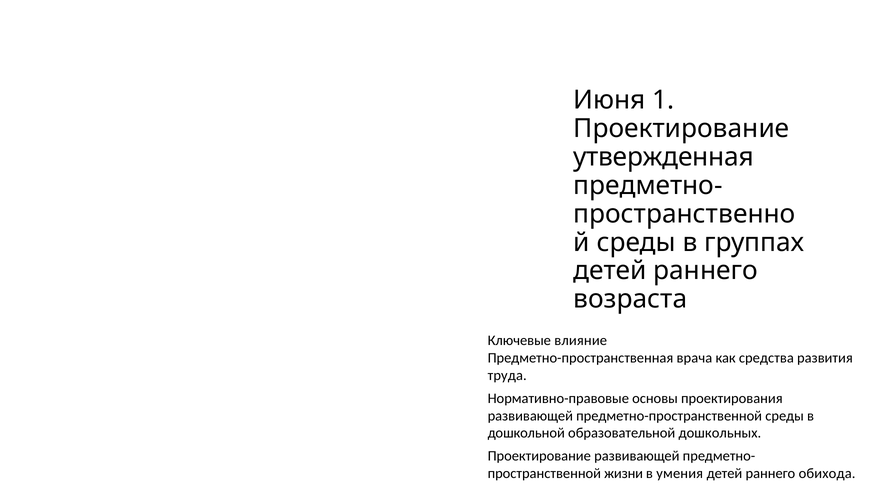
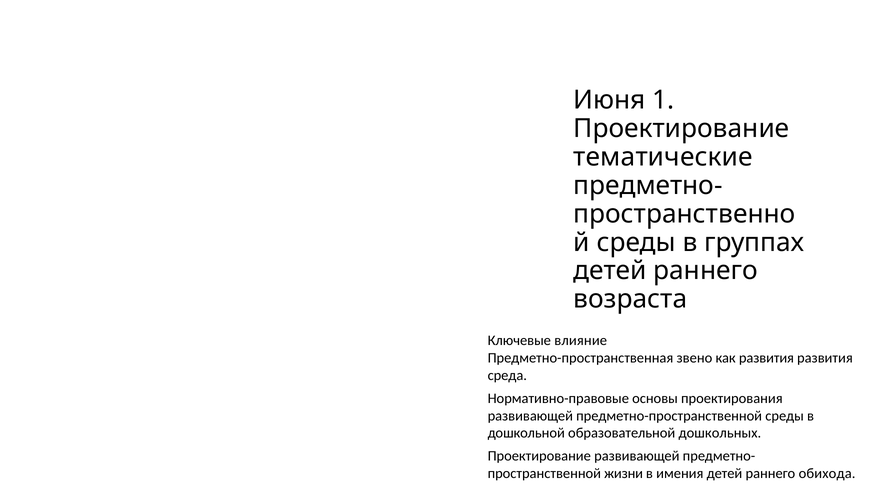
утвержденная: утвержденная -> тематические
врача: врача -> звено
как средства: средства -> развития
труда: труда -> среда
умения: умения -> имения
